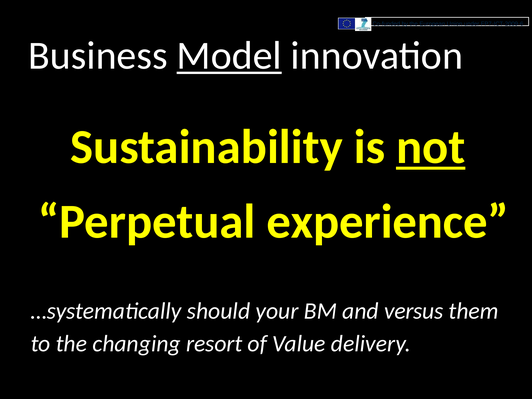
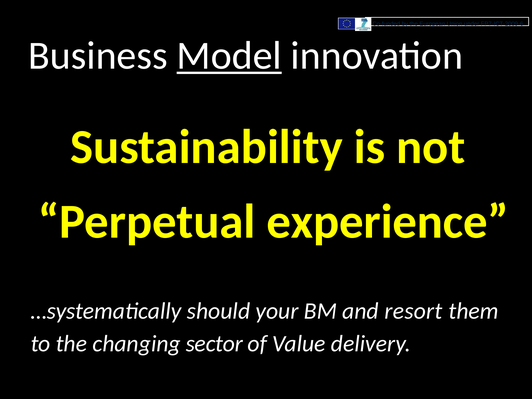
not underline: present -> none
versus: versus -> resort
resort: resort -> sector
